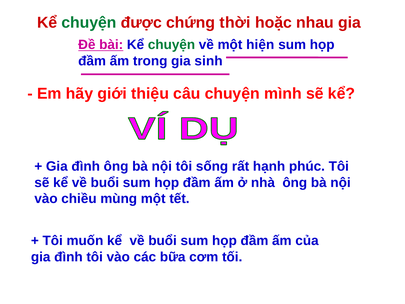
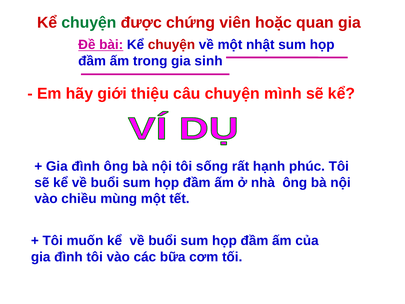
thời: thời -> viên
nhau: nhau -> quan
chuyện at (171, 45) colour: green -> red
hiện: hiện -> nhật
